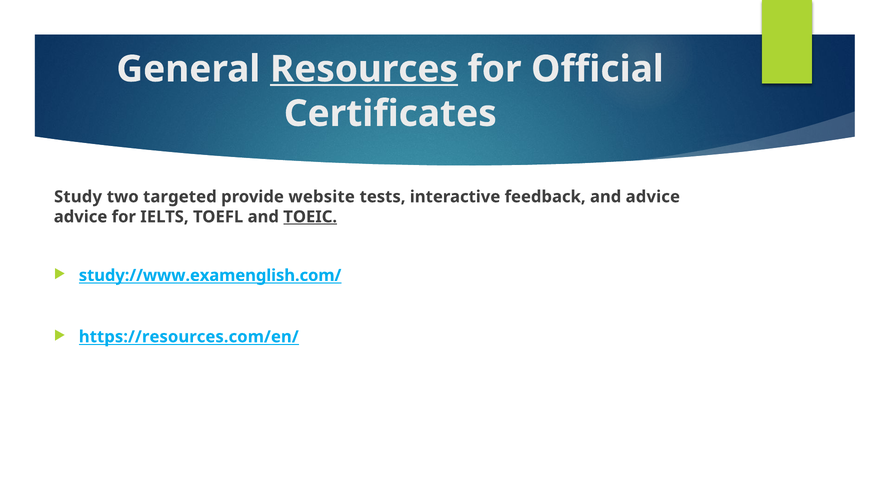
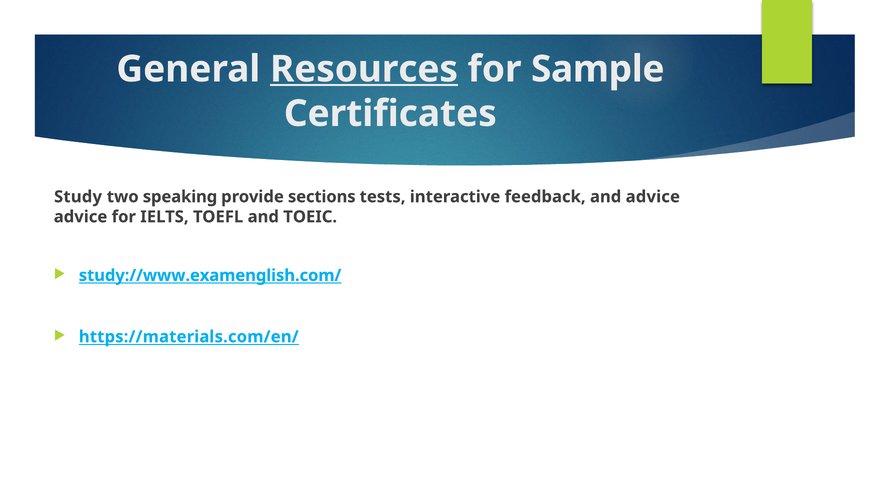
Official: Official -> Sample
targeted: targeted -> speaking
website: website -> sections
TOEIC underline: present -> none
https://resources.com/en/: https://resources.com/en/ -> https://materials.com/en/
